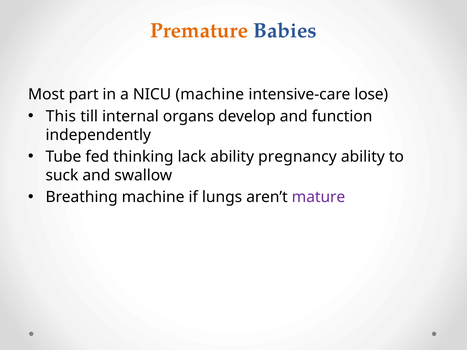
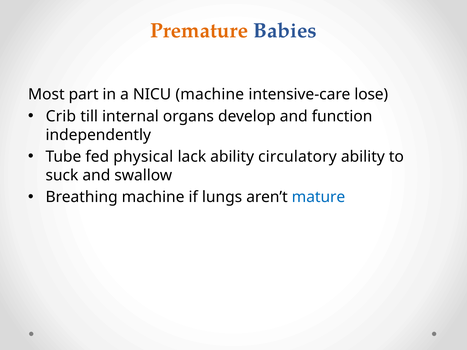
This: This -> Crib
thinking: thinking -> physical
pregnancy: pregnancy -> circulatory
mature colour: purple -> blue
